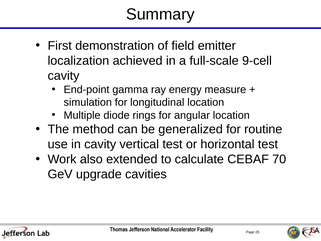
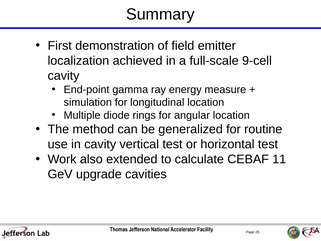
70: 70 -> 11
